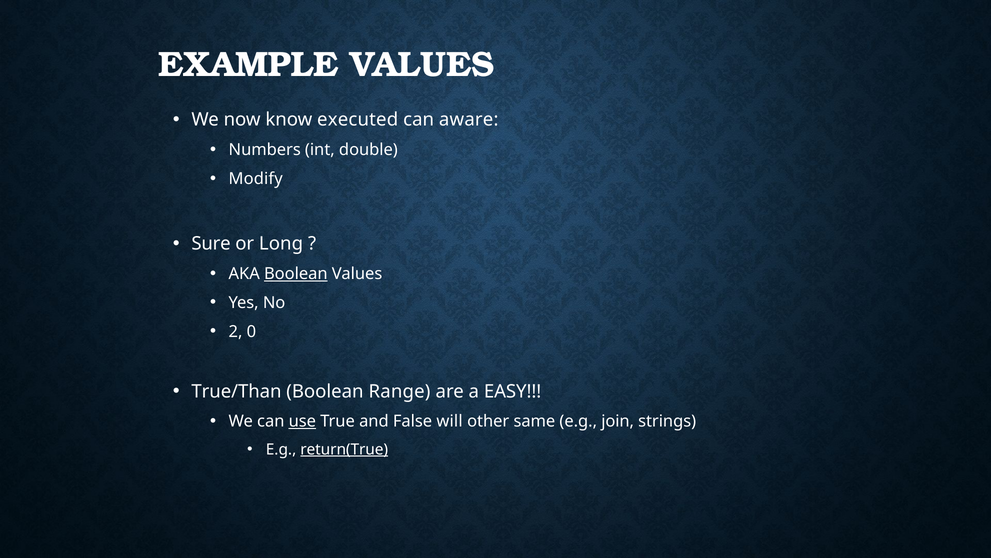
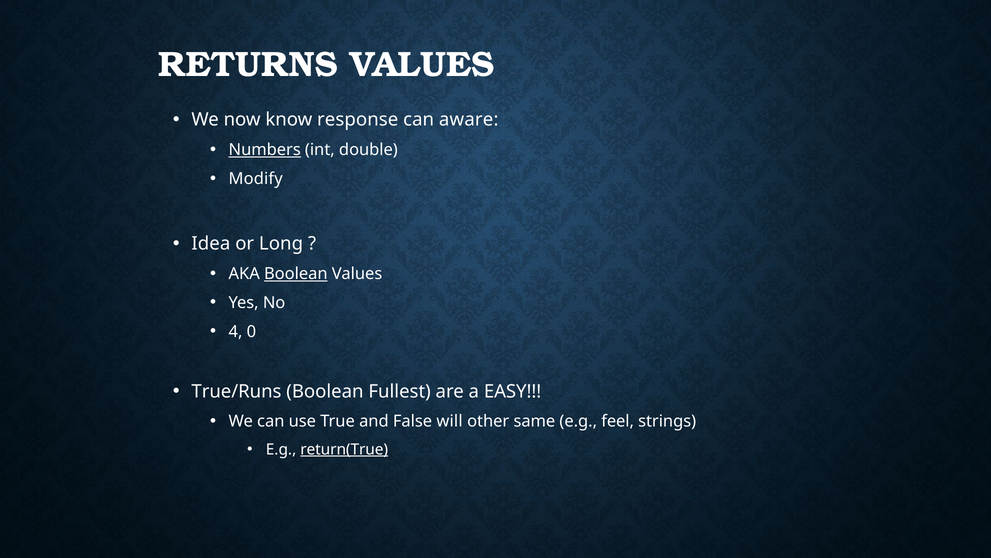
EXAMPLE: EXAMPLE -> RETURNS
executed: executed -> response
Numbers underline: none -> present
Sure: Sure -> Idea
2: 2 -> 4
True/Than: True/Than -> True/Runs
Range: Range -> Fullest
use underline: present -> none
join: join -> feel
